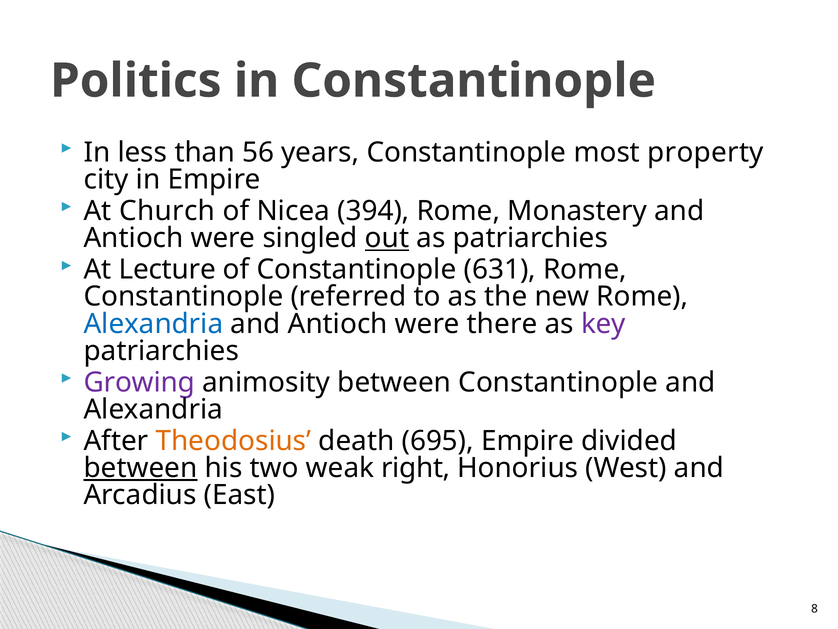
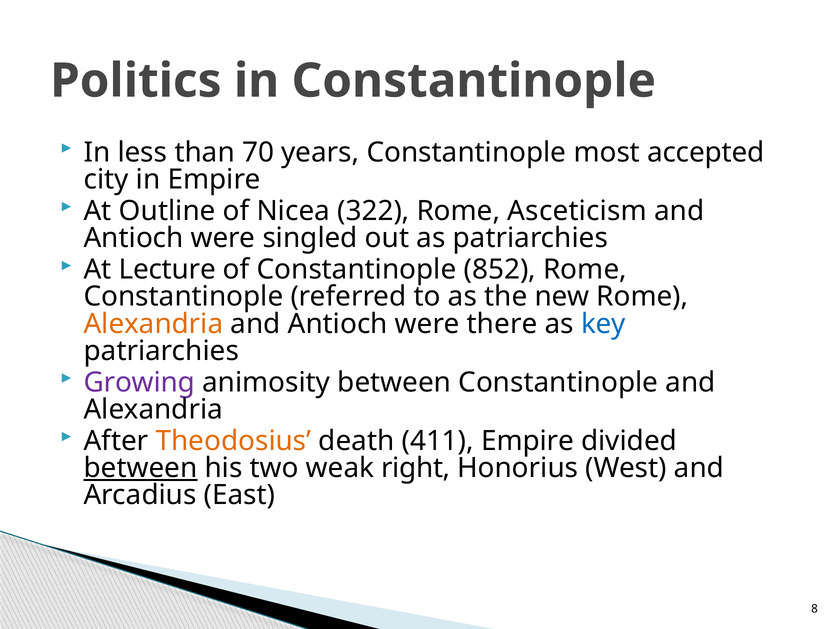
56: 56 -> 70
property: property -> accepted
Church: Church -> Outline
394: 394 -> 322
Monastery: Monastery -> Asceticism
out underline: present -> none
631: 631 -> 852
Alexandria at (153, 324) colour: blue -> orange
key colour: purple -> blue
695: 695 -> 411
